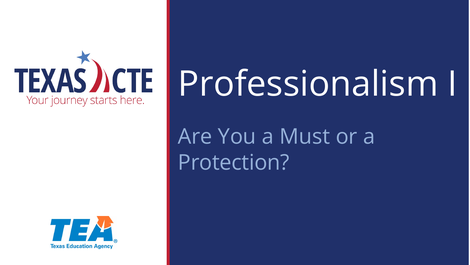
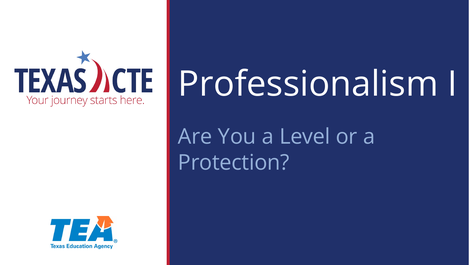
Must: Must -> Level
